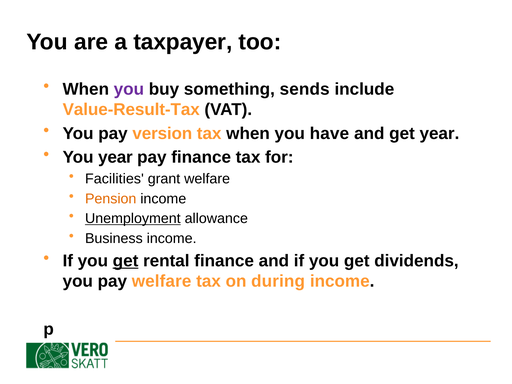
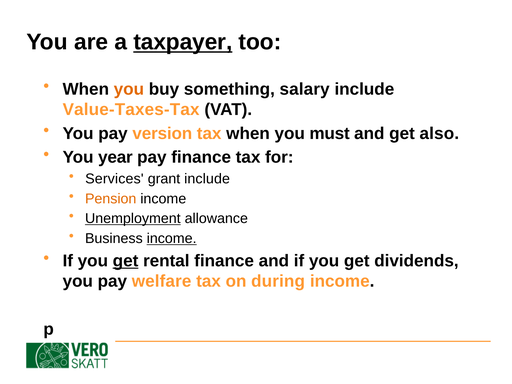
taxpayer underline: none -> present
you at (129, 89) colour: purple -> orange
sends: sends -> salary
Value-Result-Tax: Value-Result-Tax -> Value-Taxes-Tax
have: have -> must
get year: year -> also
Facilities: Facilities -> Services
grant welfare: welfare -> include
income at (172, 238) underline: none -> present
